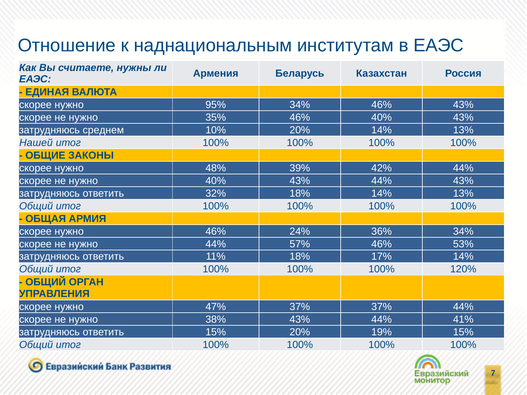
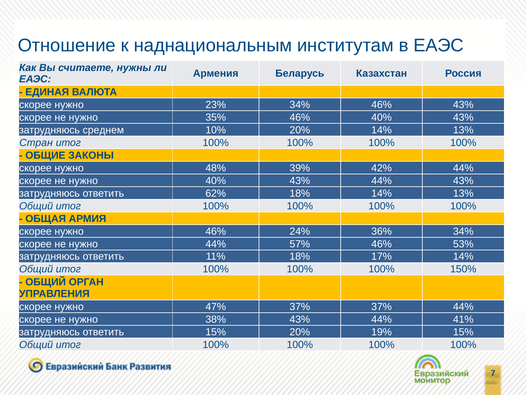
95%: 95% -> 23%
Нашей: Нашей -> Стран
32%: 32% -> 62%
120%: 120% -> 150%
